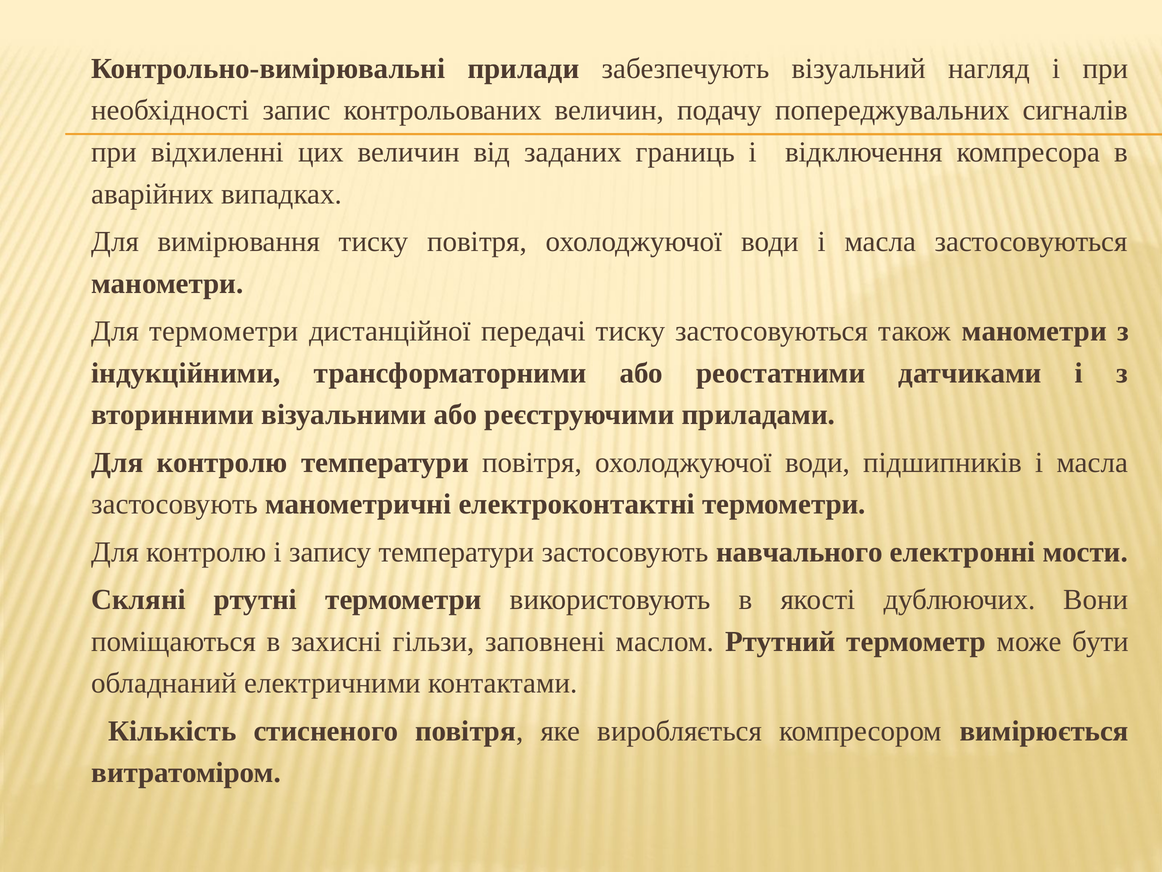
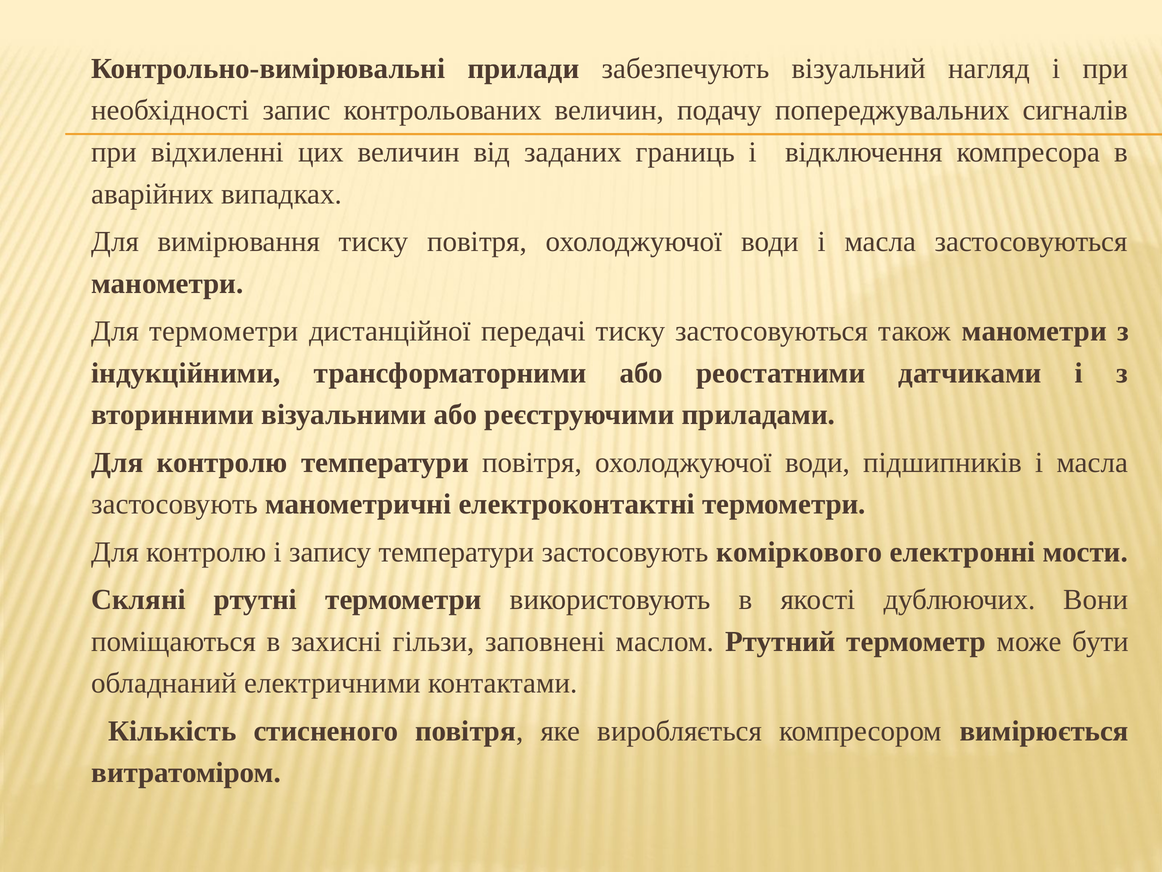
навчального: навчального -> коміркового
